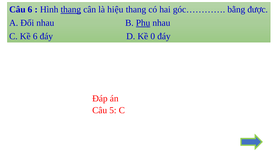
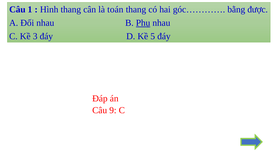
Câu 6: 6 -> 1
thang at (71, 9) underline: present -> none
hiệu: hiệu -> toán
Kề 6: 6 -> 3
0: 0 -> 5
5: 5 -> 9
